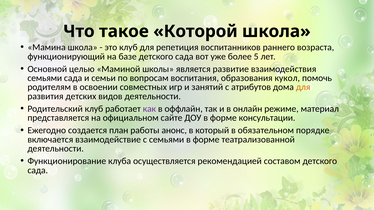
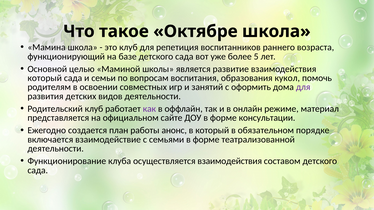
Которой: Которой -> Октябре
семьями at (45, 78): семьями -> который
атрибутов: атрибутов -> оформить
для at (303, 87) colour: orange -> purple
осуществляется рекомендацией: рекомендацией -> взаимодействия
